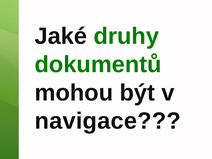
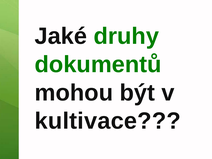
navigace: navigace -> kultivace
